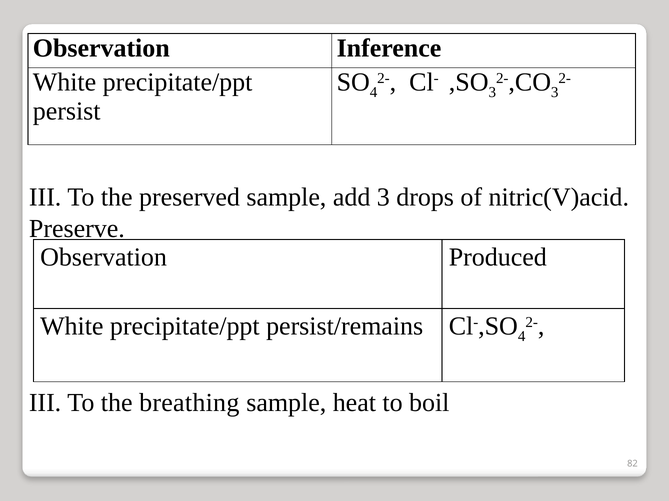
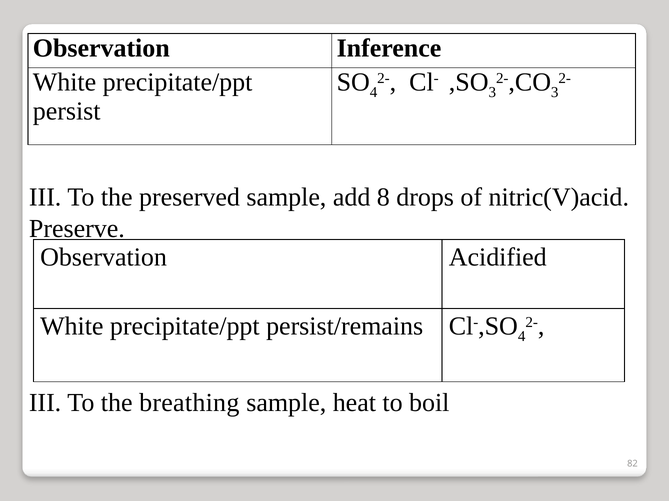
add 3: 3 -> 8
Produced: Produced -> Acidified
